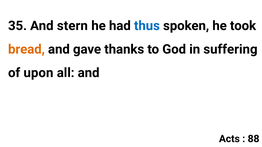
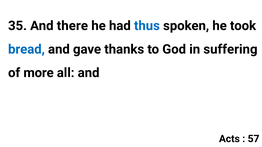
stern: stern -> there
bread colour: orange -> blue
upon: upon -> more
88: 88 -> 57
